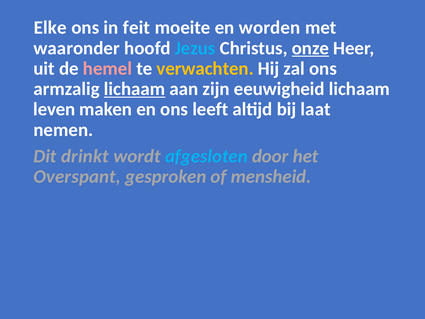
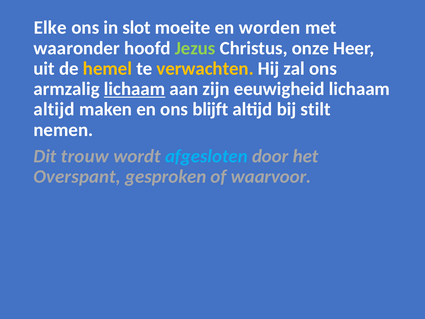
feit: feit -> slot
Jezus colour: light blue -> light green
onze underline: present -> none
hemel colour: pink -> yellow
leven at (54, 109): leven -> altijd
leeft: leeft -> blijft
laat: laat -> stilt
drinkt: drinkt -> trouw
mensheid: mensheid -> waarvoor
